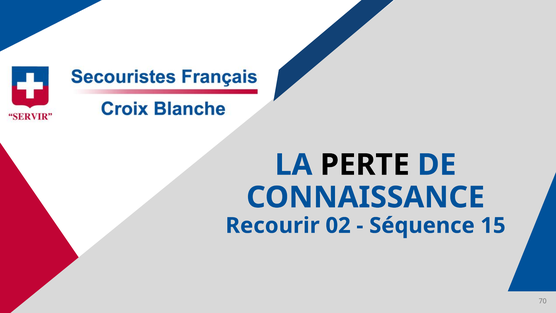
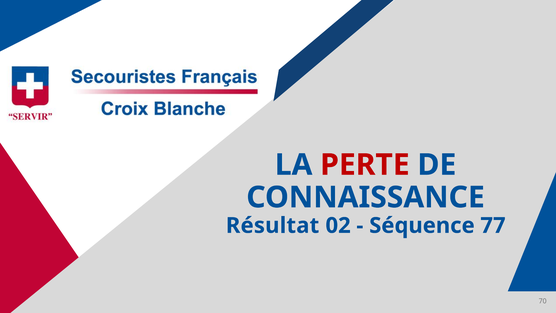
PERTE colour: black -> red
Recourir: Recourir -> Résultat
15: 15 -> 77
